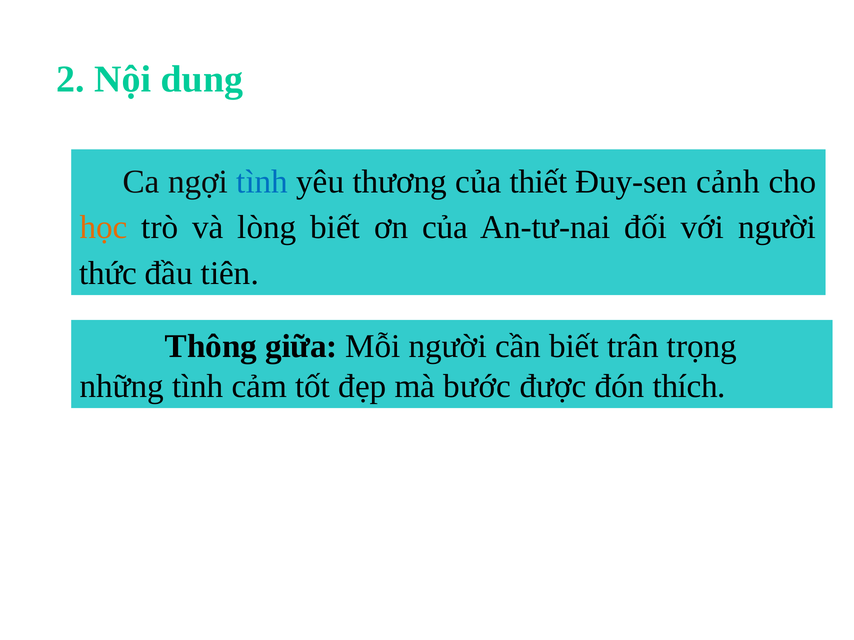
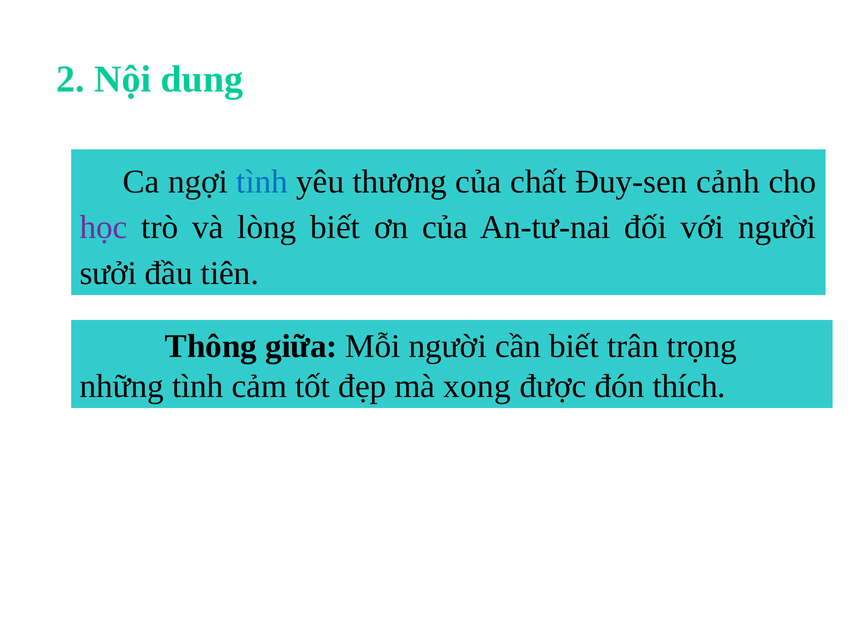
thiết: thiết -> chất
học colour: orange -> purple
thức: thức -> sưởi
bước: bước -> xong
